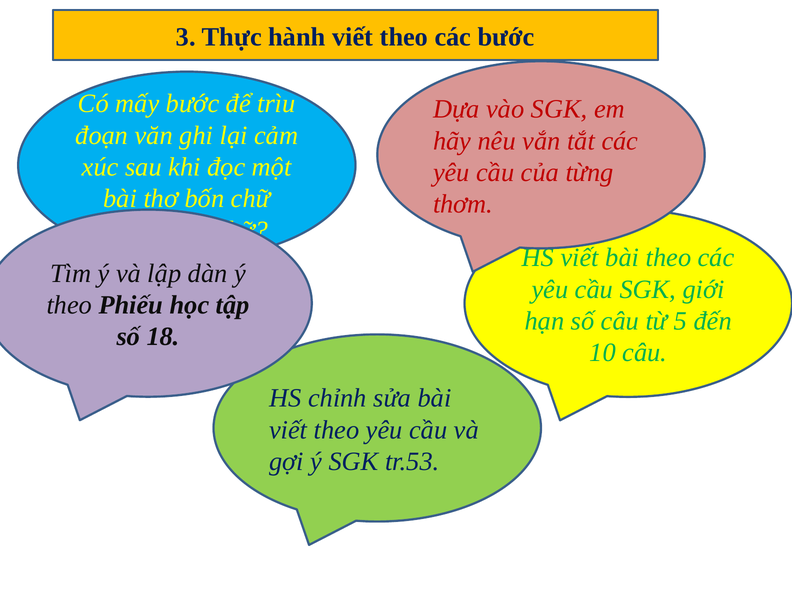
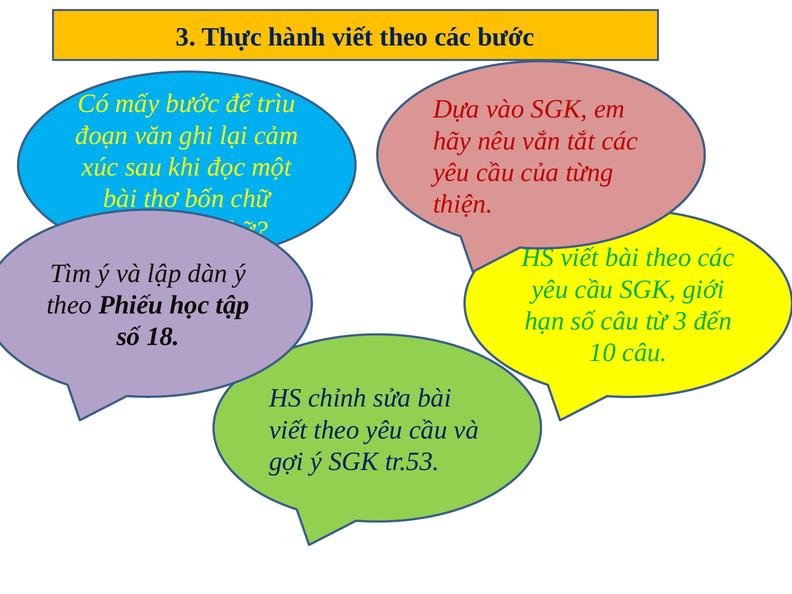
thơm: thơm -> thiện
từ 5: 5 -> 3
